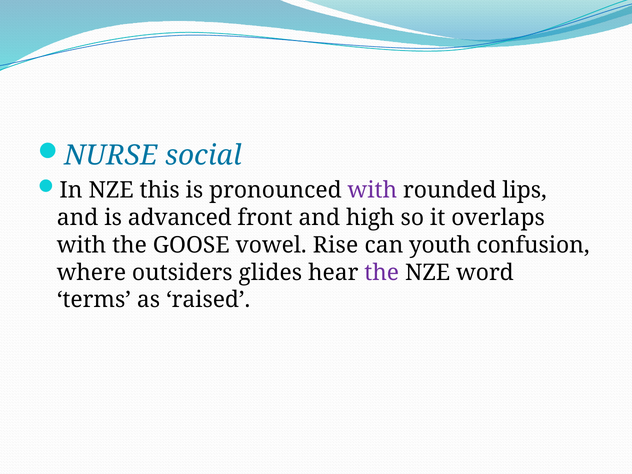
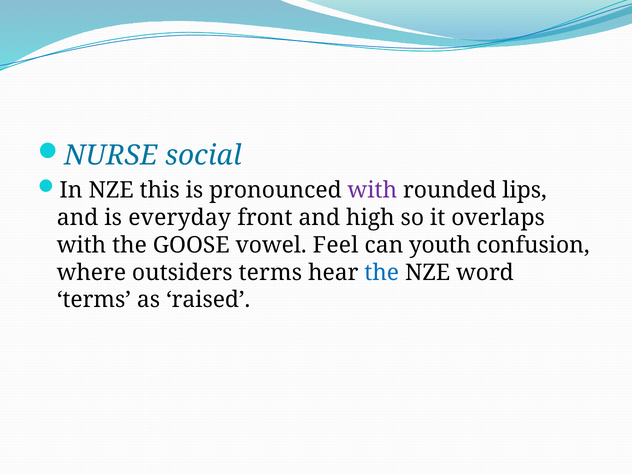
advanced: advanced -> everyday
Rise: Rise -> Feel
outsiders glides: glides -> terms
the at (382, 273) colour: purple -> blue
